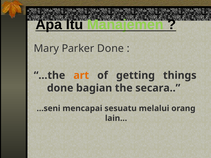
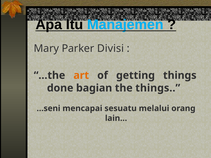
Manajemen colour: light green -> light blue
Parker Done: Done -> Divisi
the secara: secara -> things
